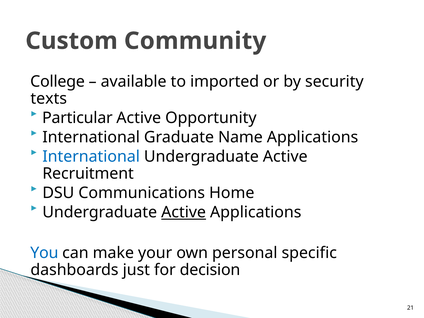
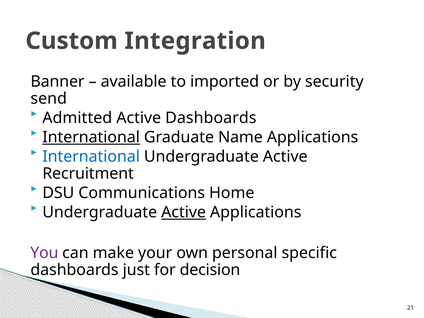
Community: Community -> Integration
College: College -> Banner
texts: texts -> send
Particular: Particular -> Admitted
Active Opportunity: Opportunity -> Dashboards
International at (91, 137) underline: none -> present
You colour: blue -> purple
